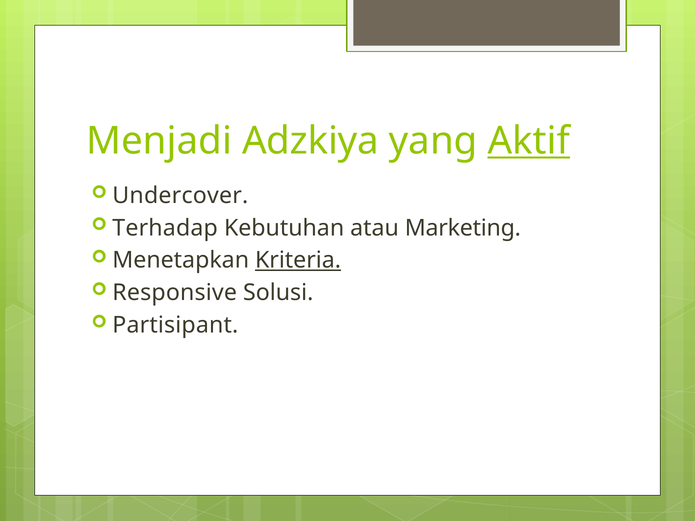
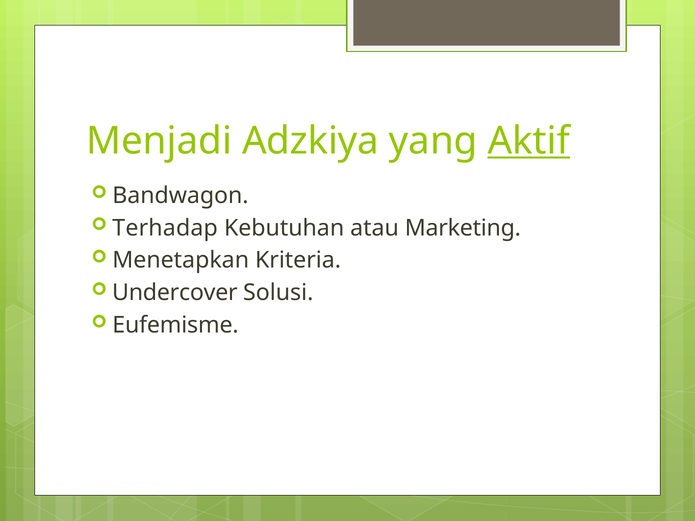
Undercover: Undercover -> Bandwagon
Kriteria underline: present -> none
Responsive: Responsive -> Undercover
Partisipant: Partisipant -> Eufemisme
